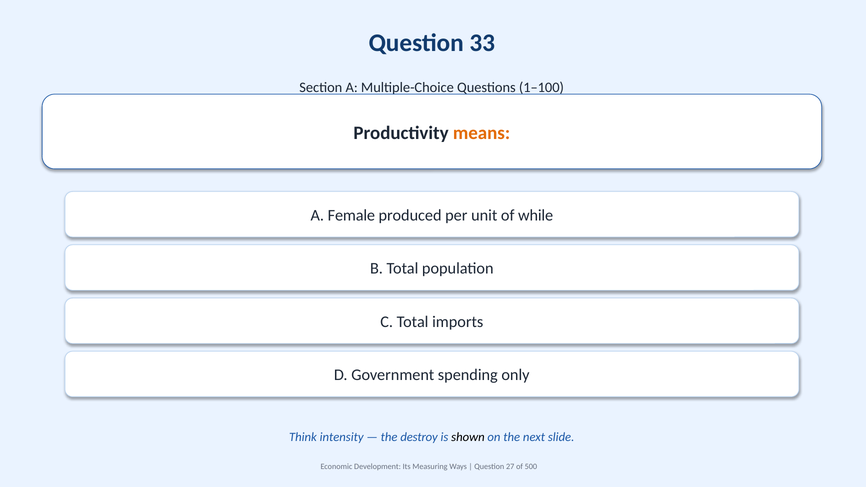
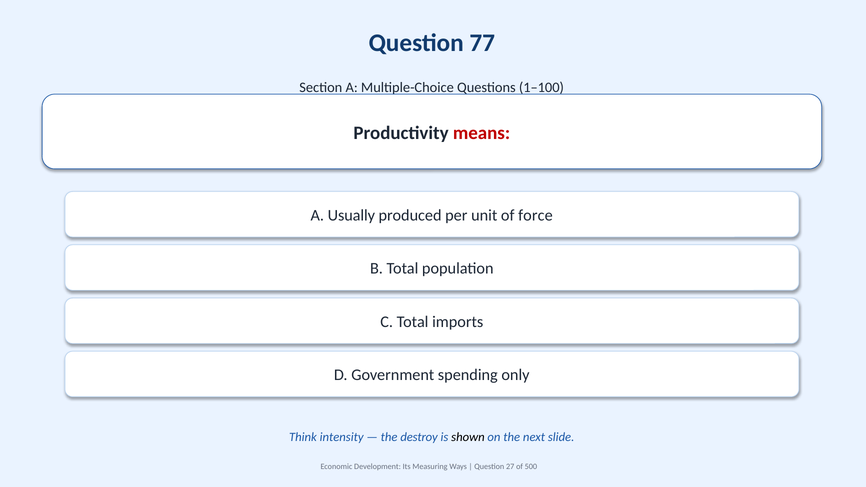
33: 33 -> 77
means colour: orange -> red
Female: Female -> Usually
while: while -> force
